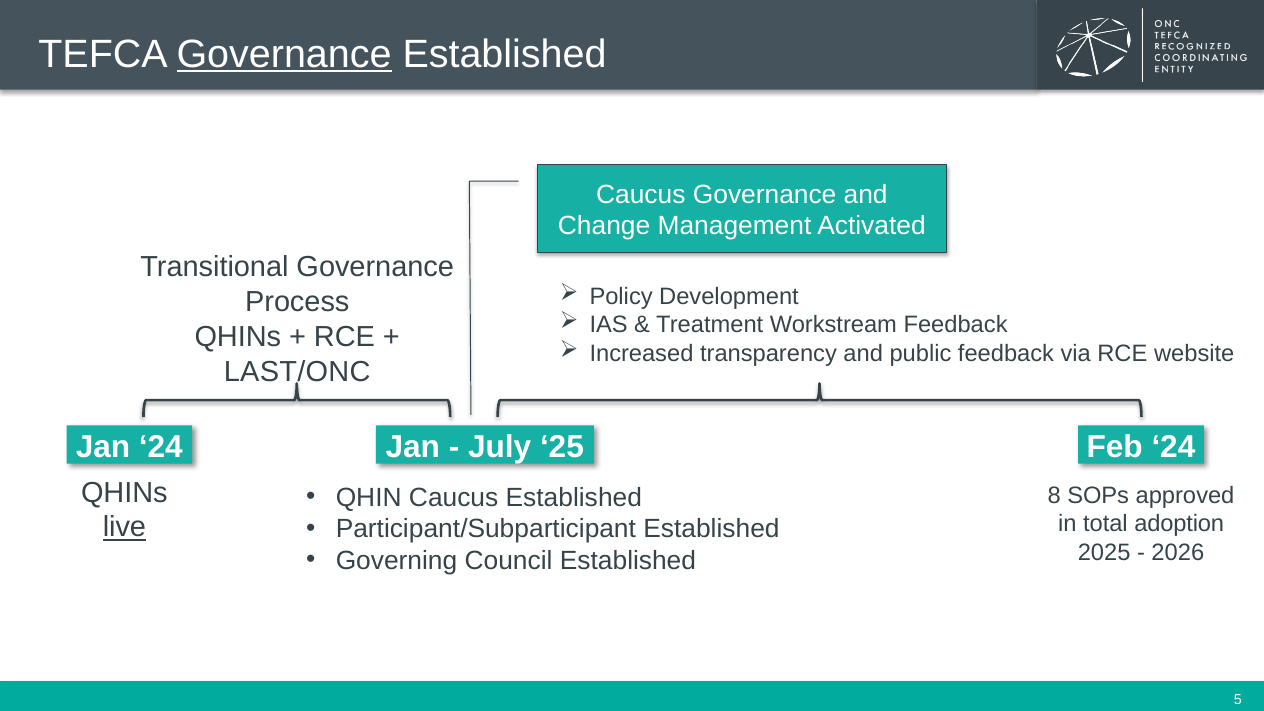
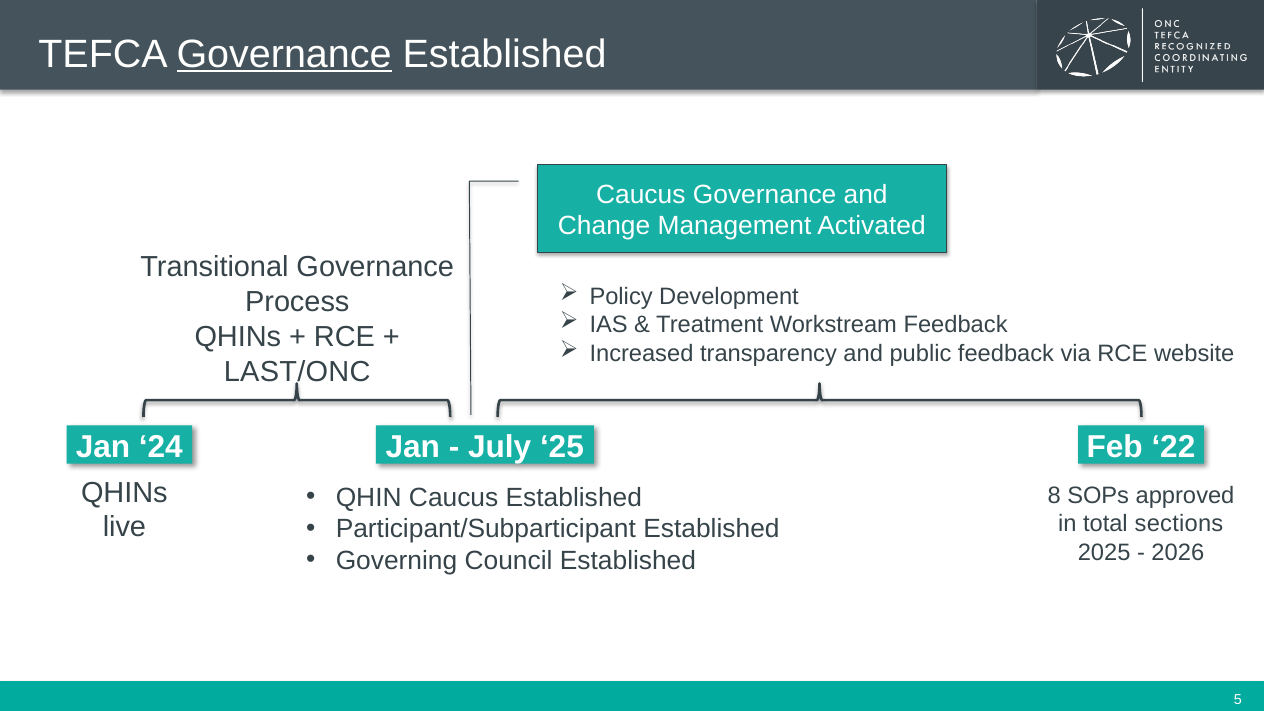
Feb 24: 24 -> 22
adoption: adoption -> sections
live underline: present -> none
